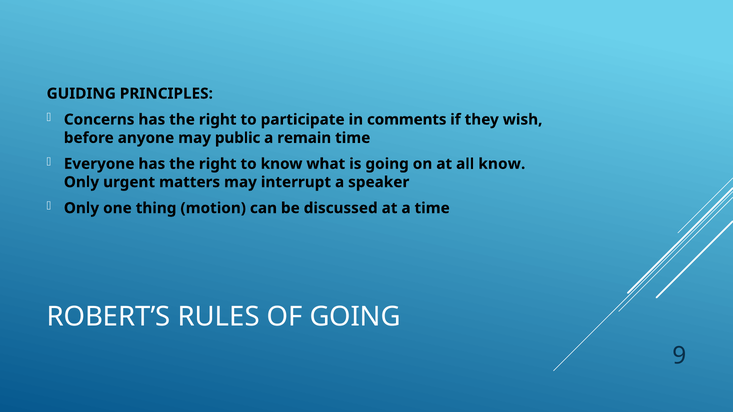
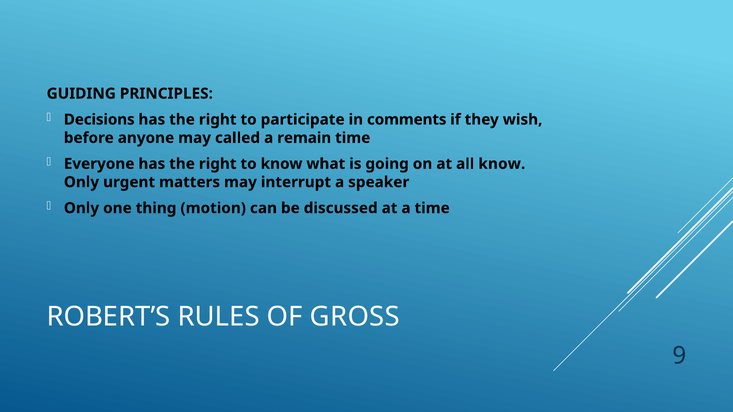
Concerns: Concerns -> Decisions
public: public -> called
OF GOING: GOING -> GROSS
